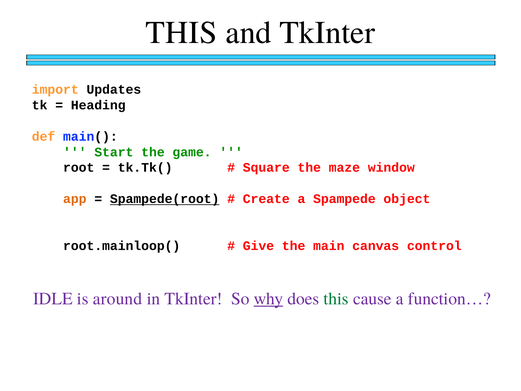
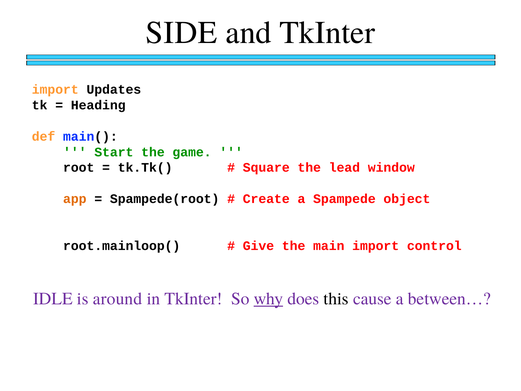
THIS at (181, 33): THIS -> SIDE
maze: maze -> lead
Spampede(root underline: present -> none
main canvas: canvas -> import
this at (336, 299) colour: green -> black
function…: function… -> between…
